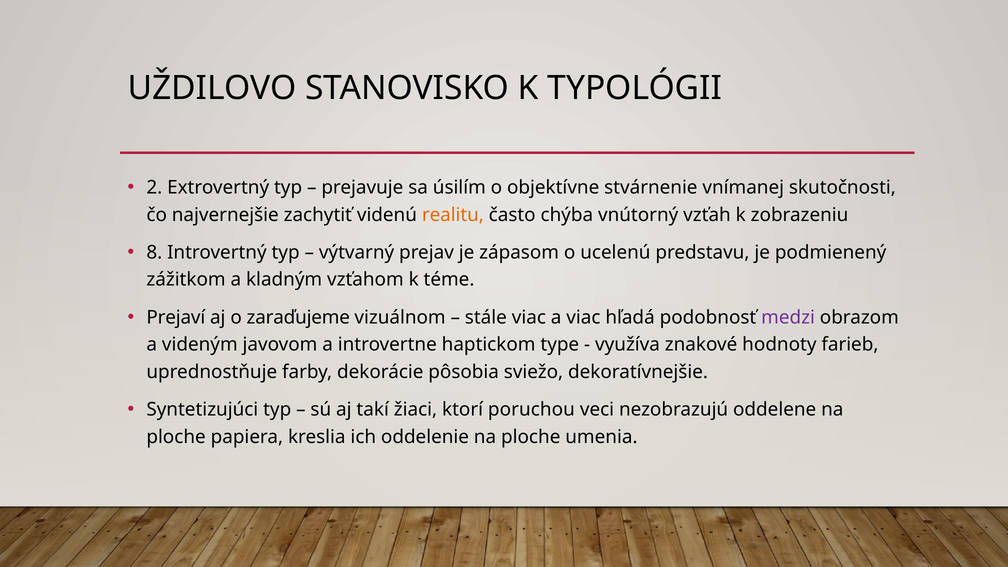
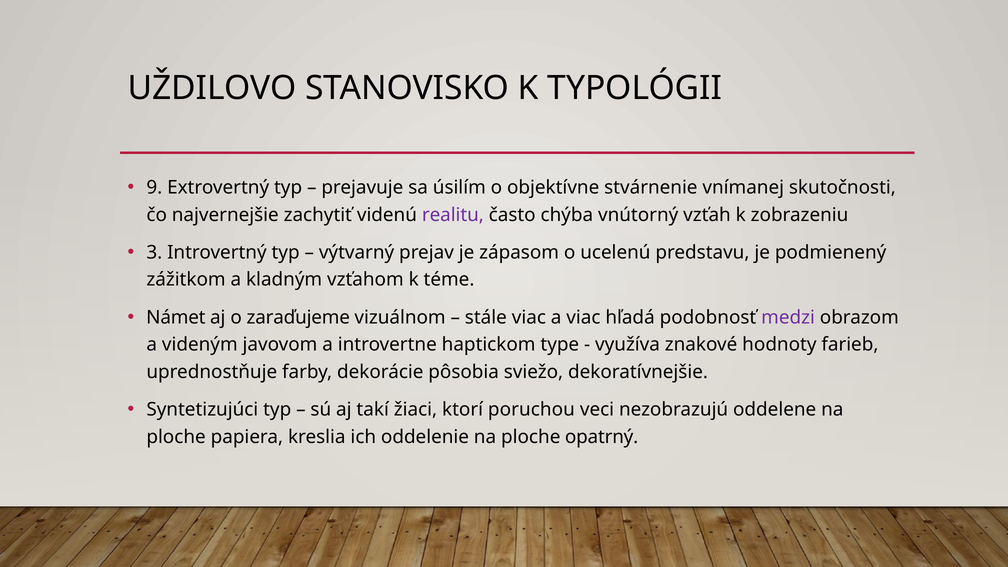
2: 2 -> 9
realitu colour: orange -> purple
8: 8 -> 3
Prejaví: Prejaví -> Námet
umenia: umenia -> opatrný
